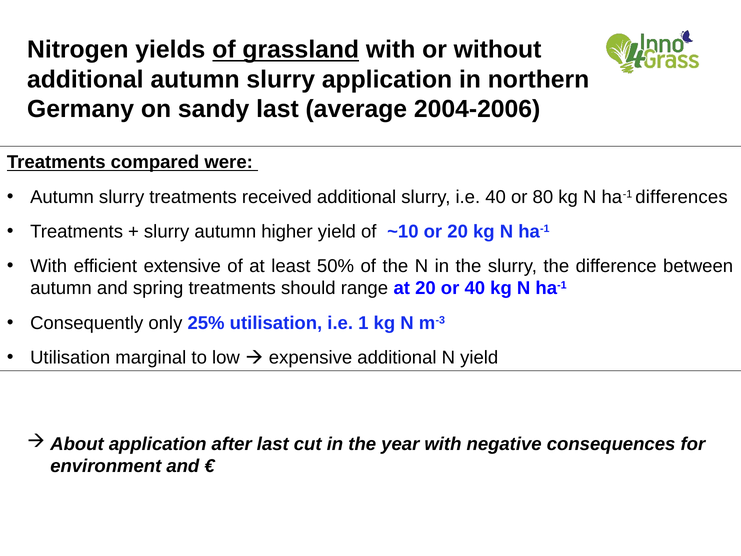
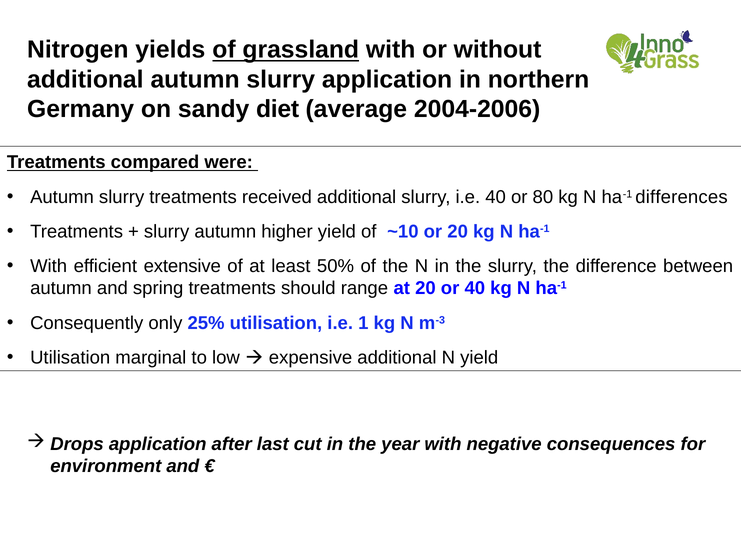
sandy last: last -> diet
About: About -> Drops
